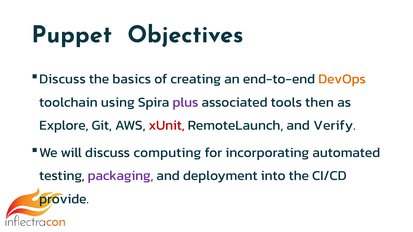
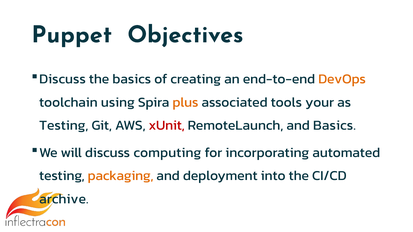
plus colour: purple -> orange
then: then -> your
Explore at (64, 125): Explore -> Testing
and Verify: Verify -> Basics
packaging colour: purple -> orange
provide: provide -> archive
